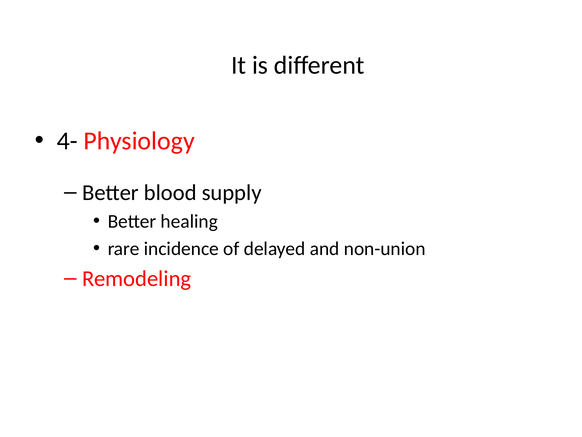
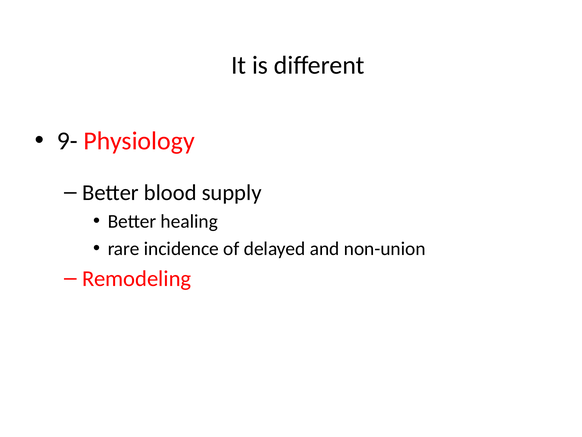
4-: 4- -> 9-
